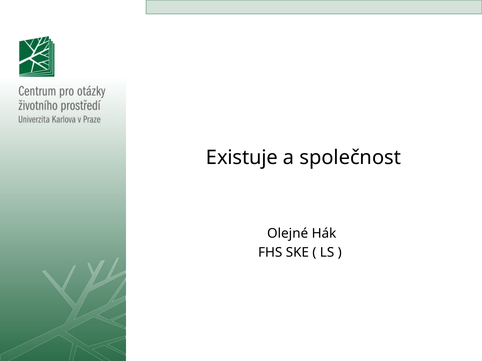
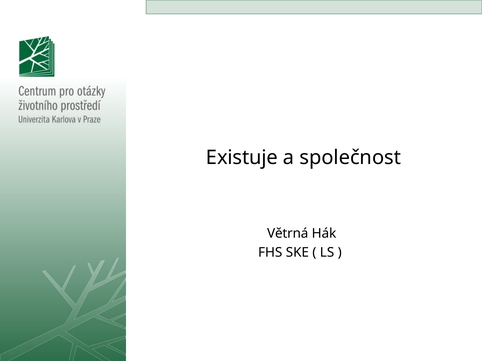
Olejné: Olejné -> Větrná
